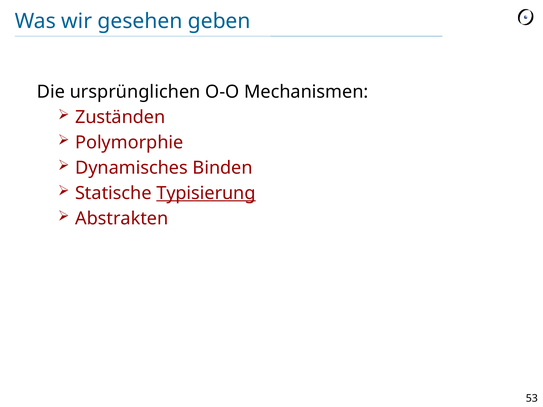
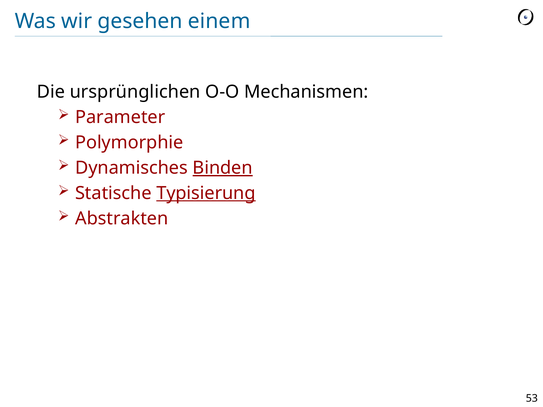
geben: geben -> einem
Zuständen: Zuständen -> Parameter
Binden underline: none -> present
